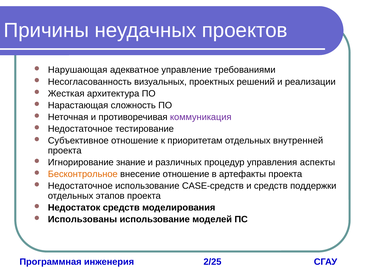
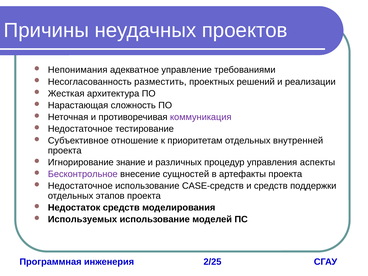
Нарушающая: Нарушающая -> Непонимания
визуальных: визуальных -> разместить
Бесконтрольное colour: orange -> purple
внесение отношение: отношение -> сущностей
Использованы: Использованы -> Используемых
